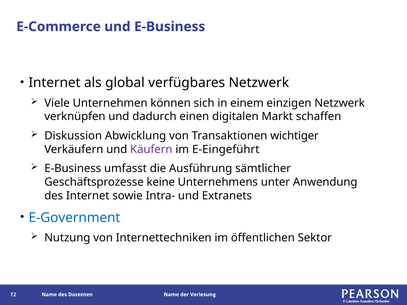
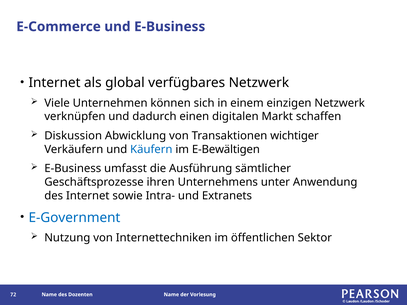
Käufern colour: purple -> blue
E-Eingeführt: E-Eingeführt -> E-Bewältigen
keine: keine -> ihren
